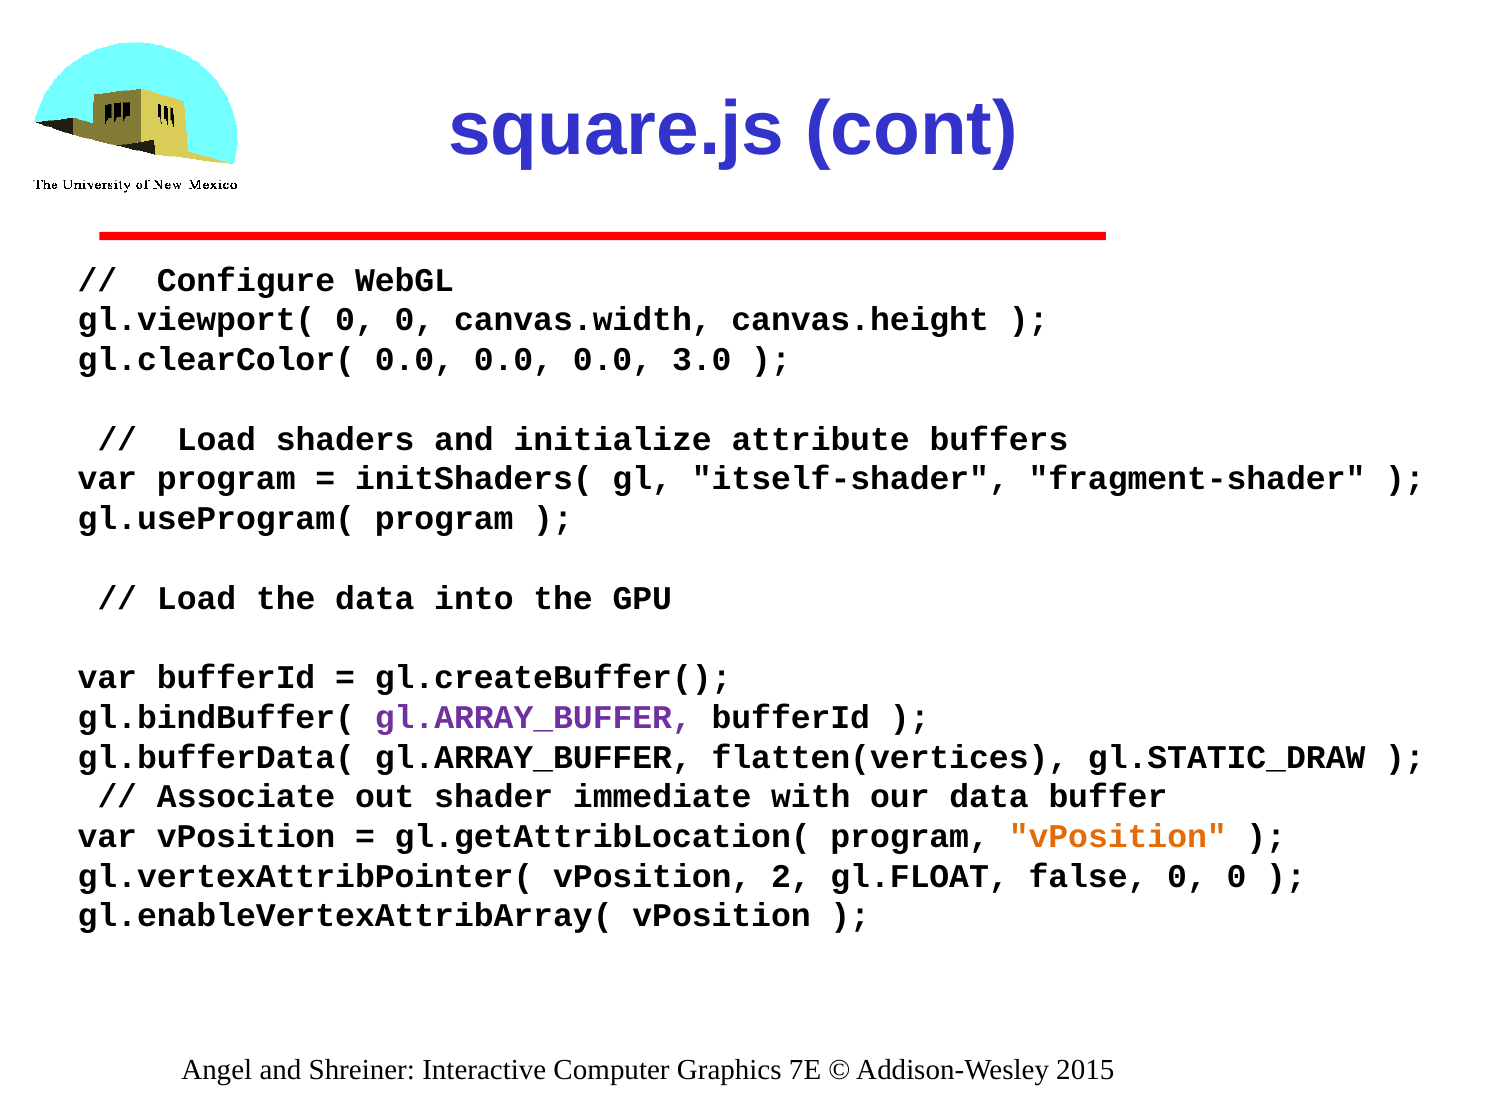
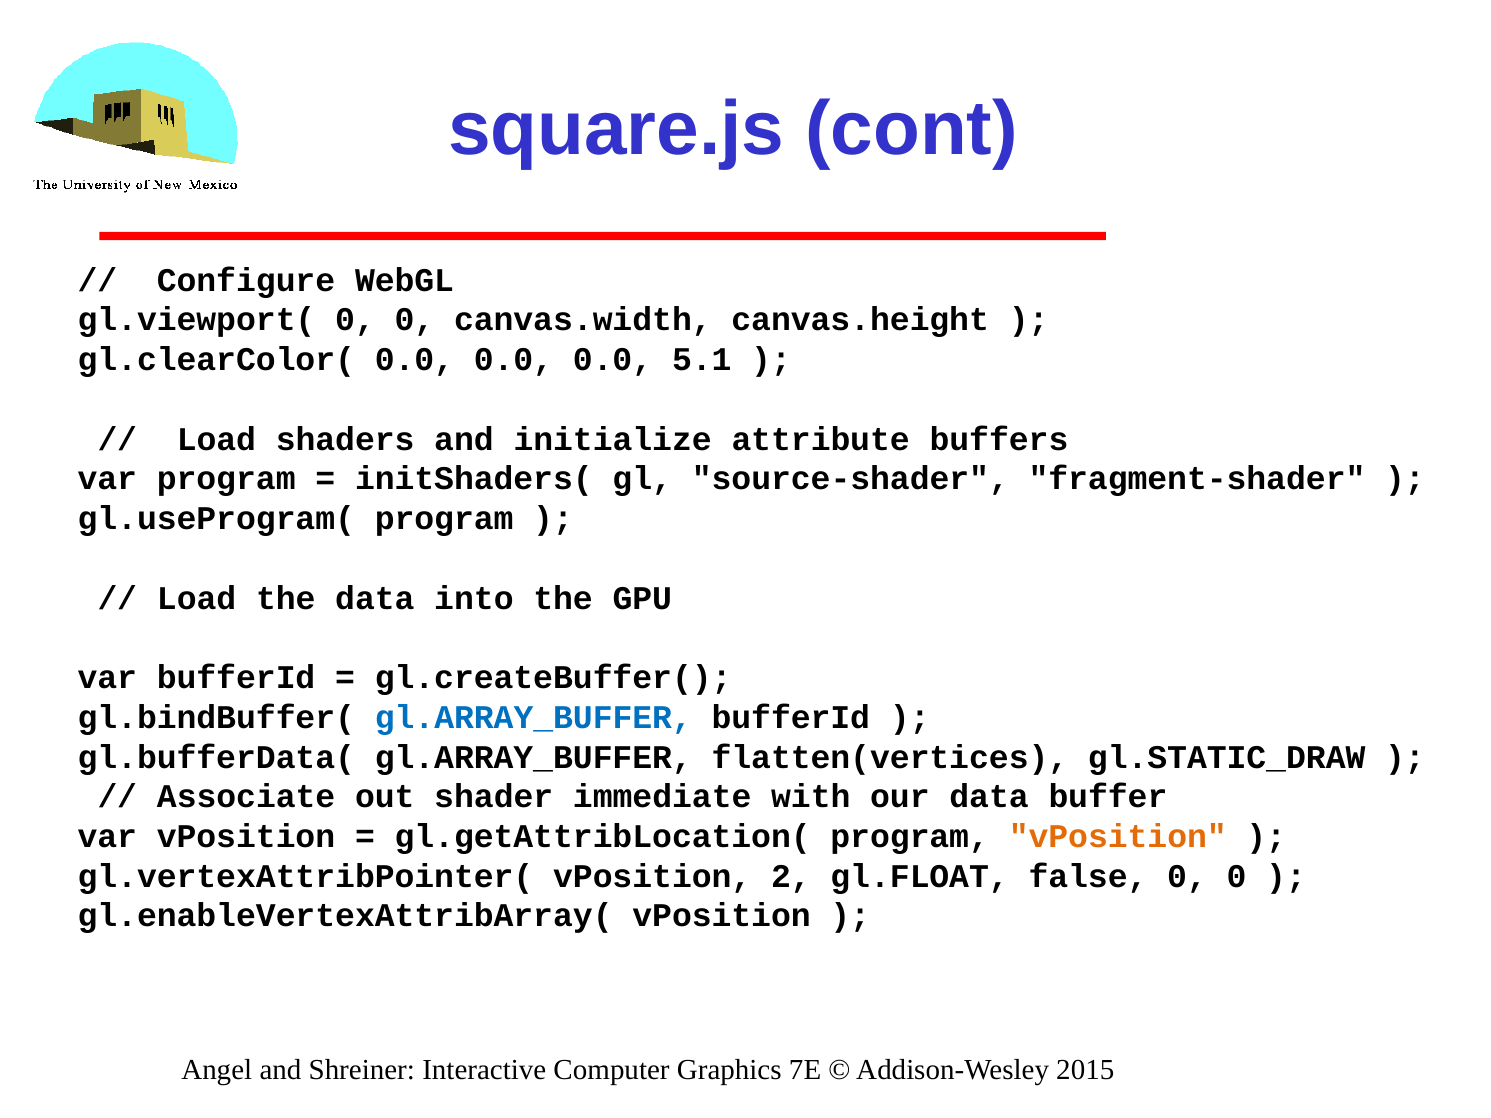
3.0: 3.0 -> 5.1
itself-shader: itself-shader -> source-shader
gl.ARRAY_BUFFER at (533, 718) colour: purple -> blue
